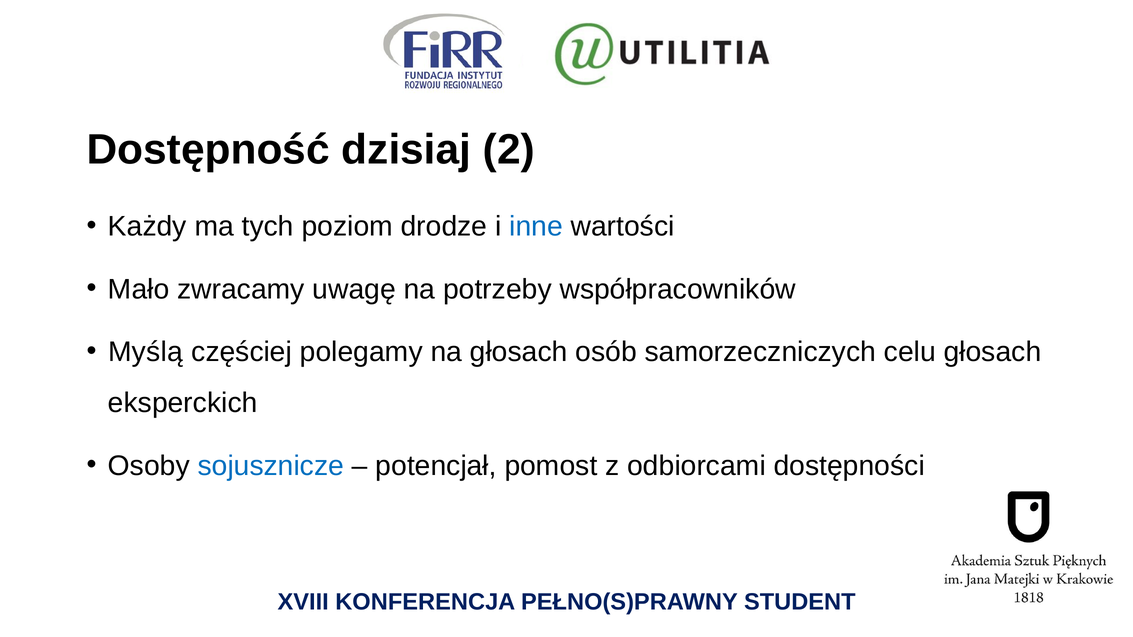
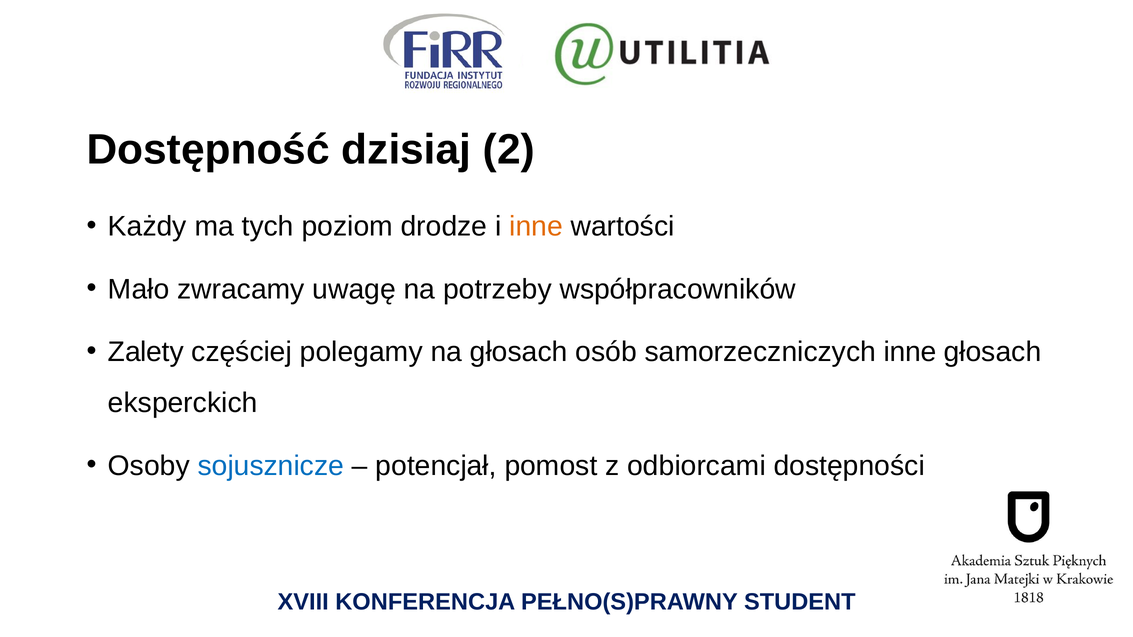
inne at (536, 227) colour: blue -> orange
Myślą: Myślą -> Zalety
samorzeczniczych celu: celu -> inne
